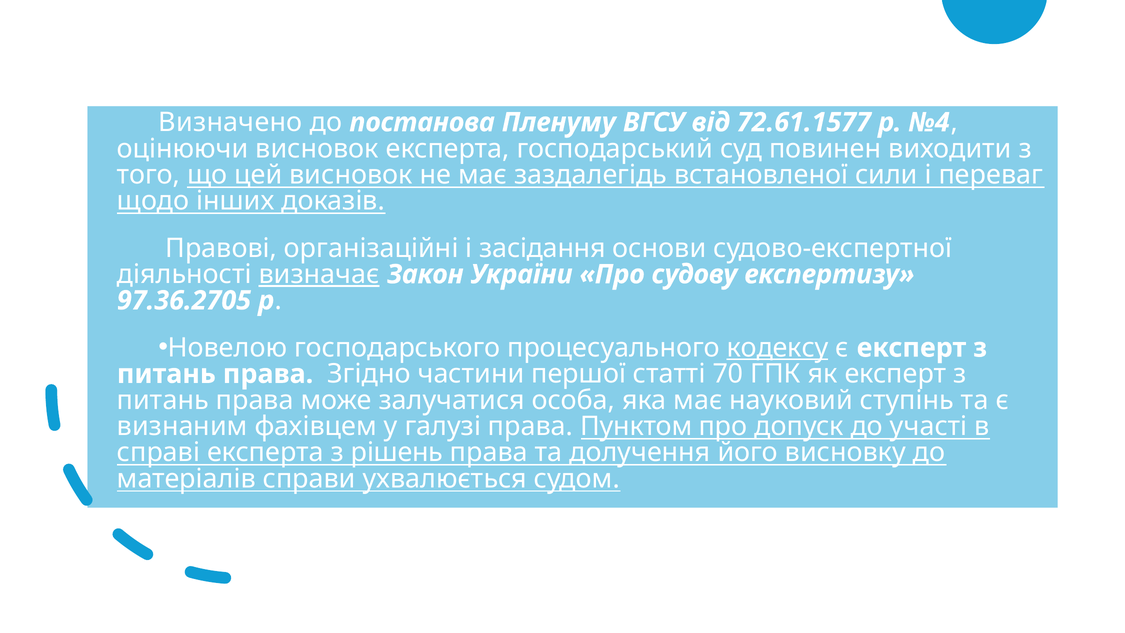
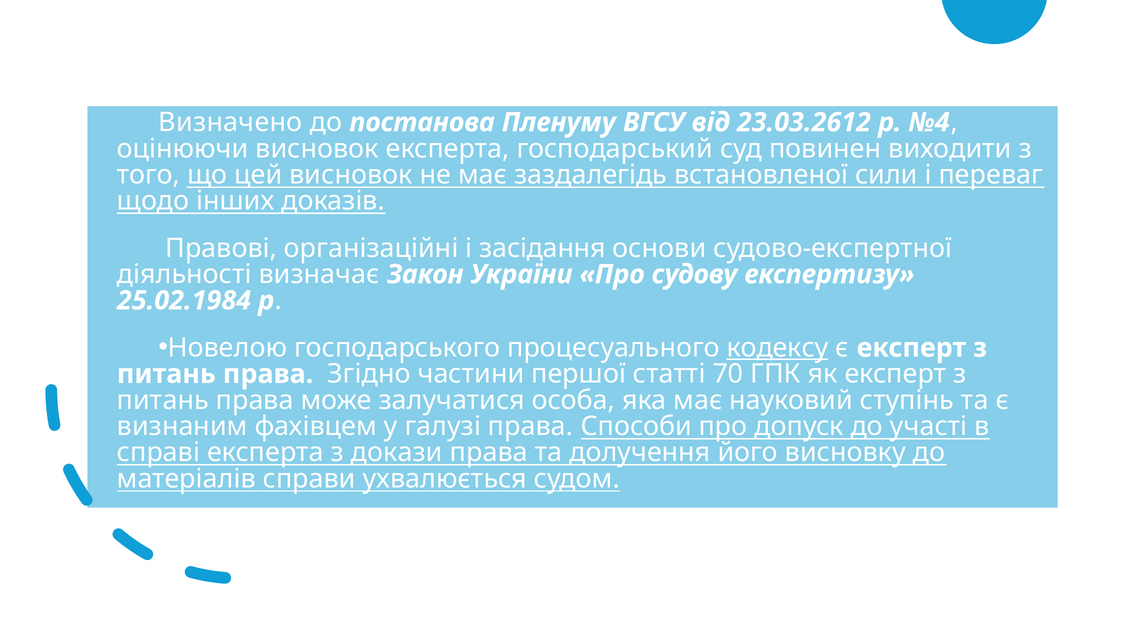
72.61.1577: 72.61.1577 -> 23.03.2612
визначає underline: present -> none
97.36.2705: 97.36.2705 -> 25.02.1984
Пунктом: Пунктом -> Способи
рішень: рішень -> докази
